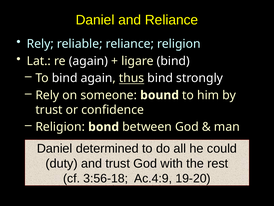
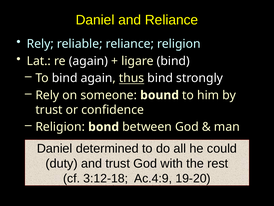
3:56-18: 3:56-18 -> 3:12-18
